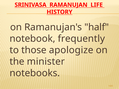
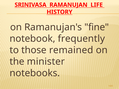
half: half -> fine
apologize: apologize -> remained
